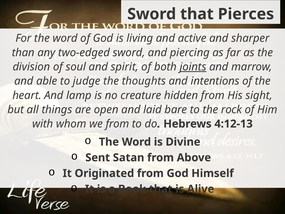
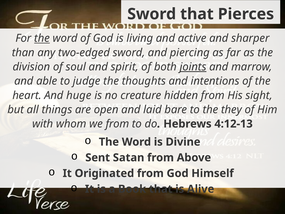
the at (42, 38) underline: none -> present
lamp: lamp -> huge
rock: rock -> they
